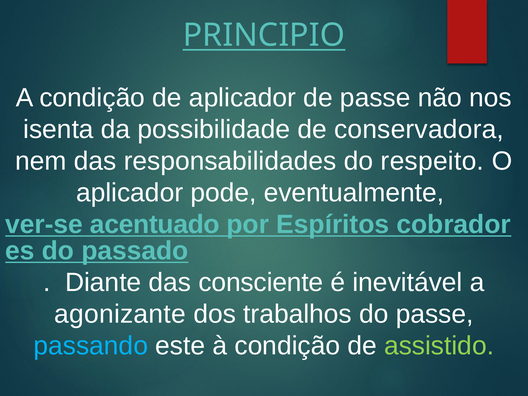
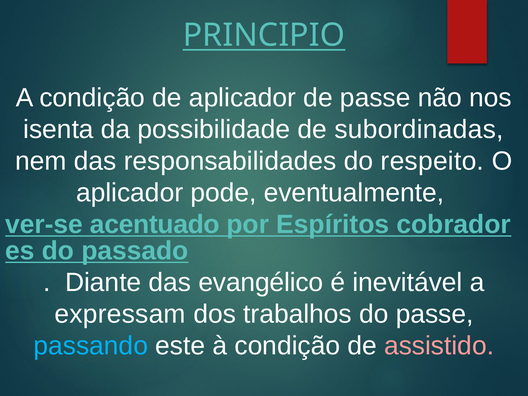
conservadora: conservadora -> subordinadas
consciente: consciente -> evangélico
agonizante: agonizante -> expressam
assistido colour: light green -> pink
